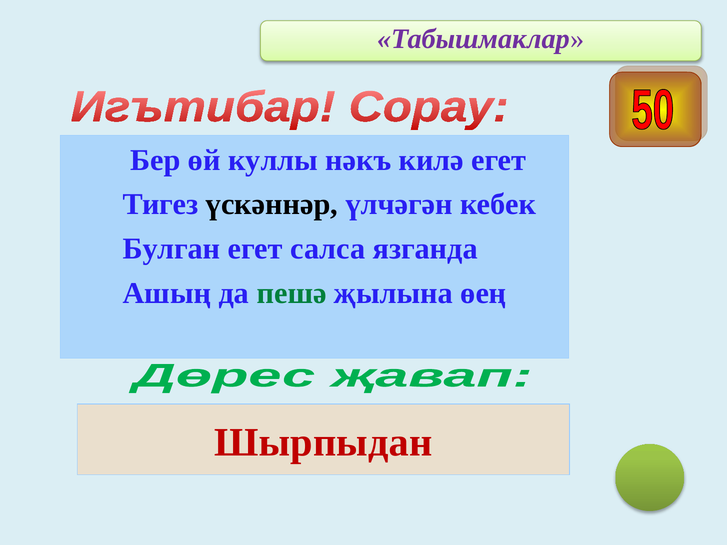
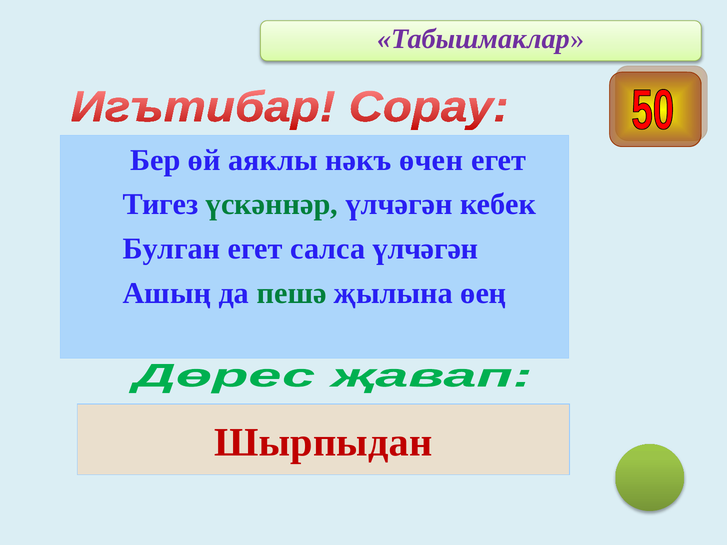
куллы: куллы -> аяклы
килә: килә -> өчен
үскәннәр colour: black -> green
салса язганда: язганда -> үлчәгән
